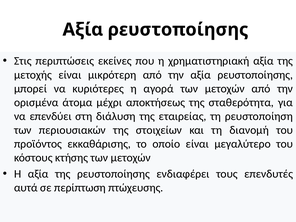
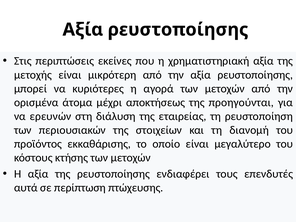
σταθερότητα: σταθερότητα -> προηγούνται
επενδύει: επενδύει -> ερευνών
